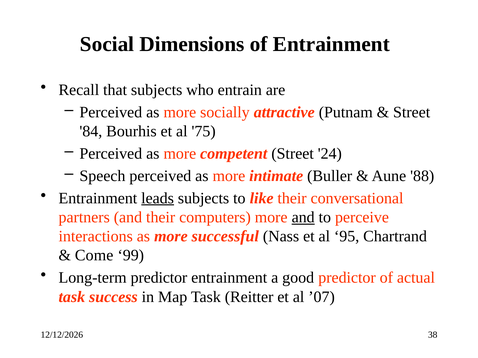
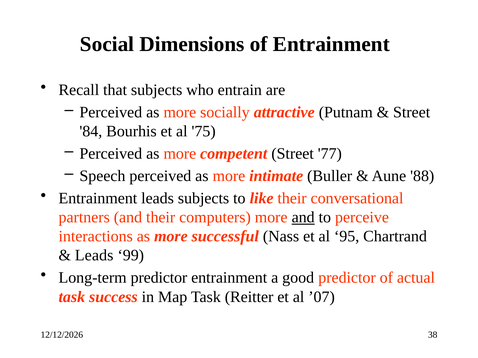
24: 24 -> 77
leads at (158, 198) underline: present -> none
Come at (94, 256): Come -> Leads
